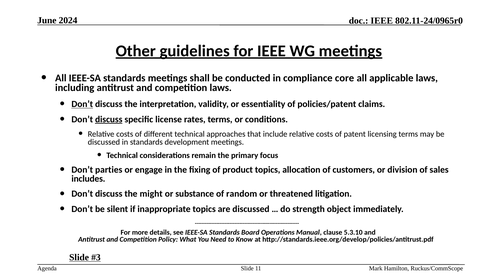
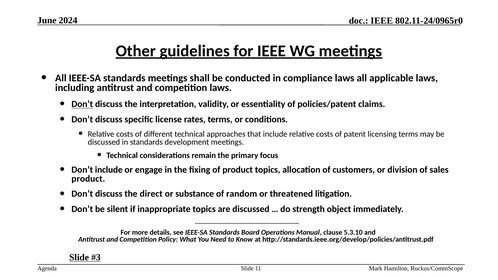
compliance core: core -> laws
discuss at (109, 119) underline: present -> none
Don’t parties: parties -> include
includes at (88, 179): includes -> product
might: might -> direct
